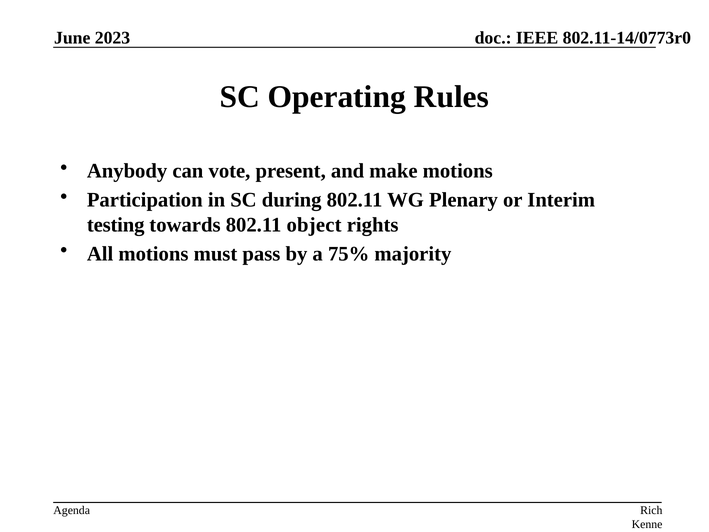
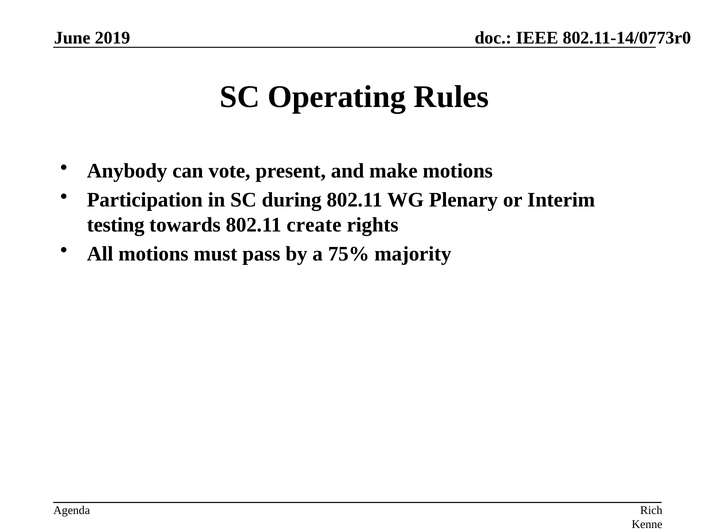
2023: 2023 -> 2019
object: object -> create
